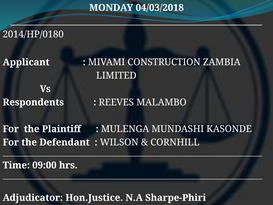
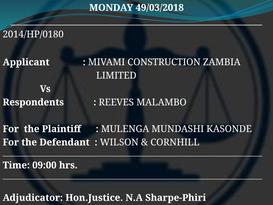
04/03/2018: 04/03/2018 -> 49/03/2018
